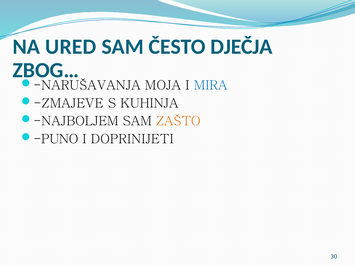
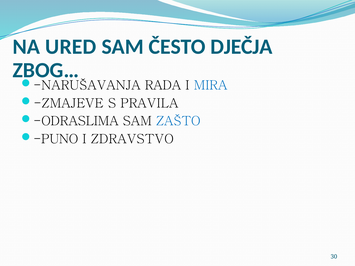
MOJA: MOJA -> RADA
KUHINJA: KUHINJA -> PRAVILA
NAJBOLJEM: NAJBOLJEM -> ODRASLIMA
ZAŠTO colour: orange -> blue
DOPRINIJETI: DOPRINIJETI -> ZDRAVSTVO
